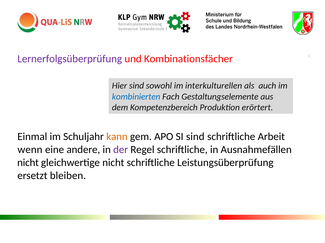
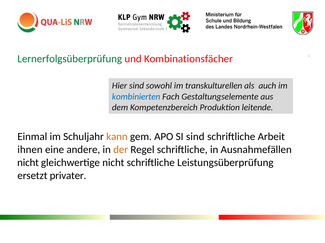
Lernerfolgsüberprüfung colour: purple -> green
interkulturellen: interkulturellen -> transkulturellen
erörtert: erörtert -> leitende
wenn: wenn -> ihnen
der colour: purple -> orange
bleiben: bleiben -> privater
